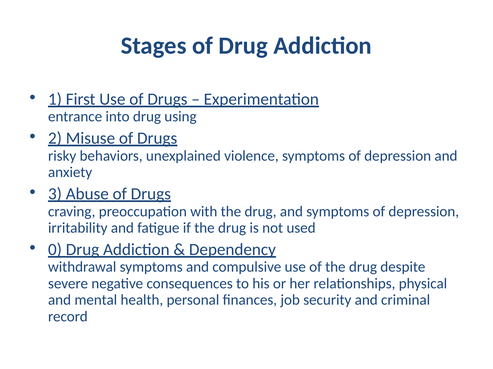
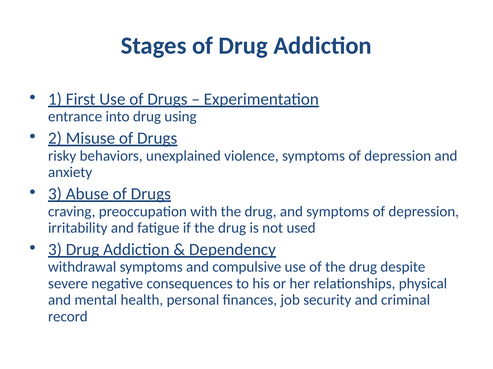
0 at (55, 250): 0 -> 3
